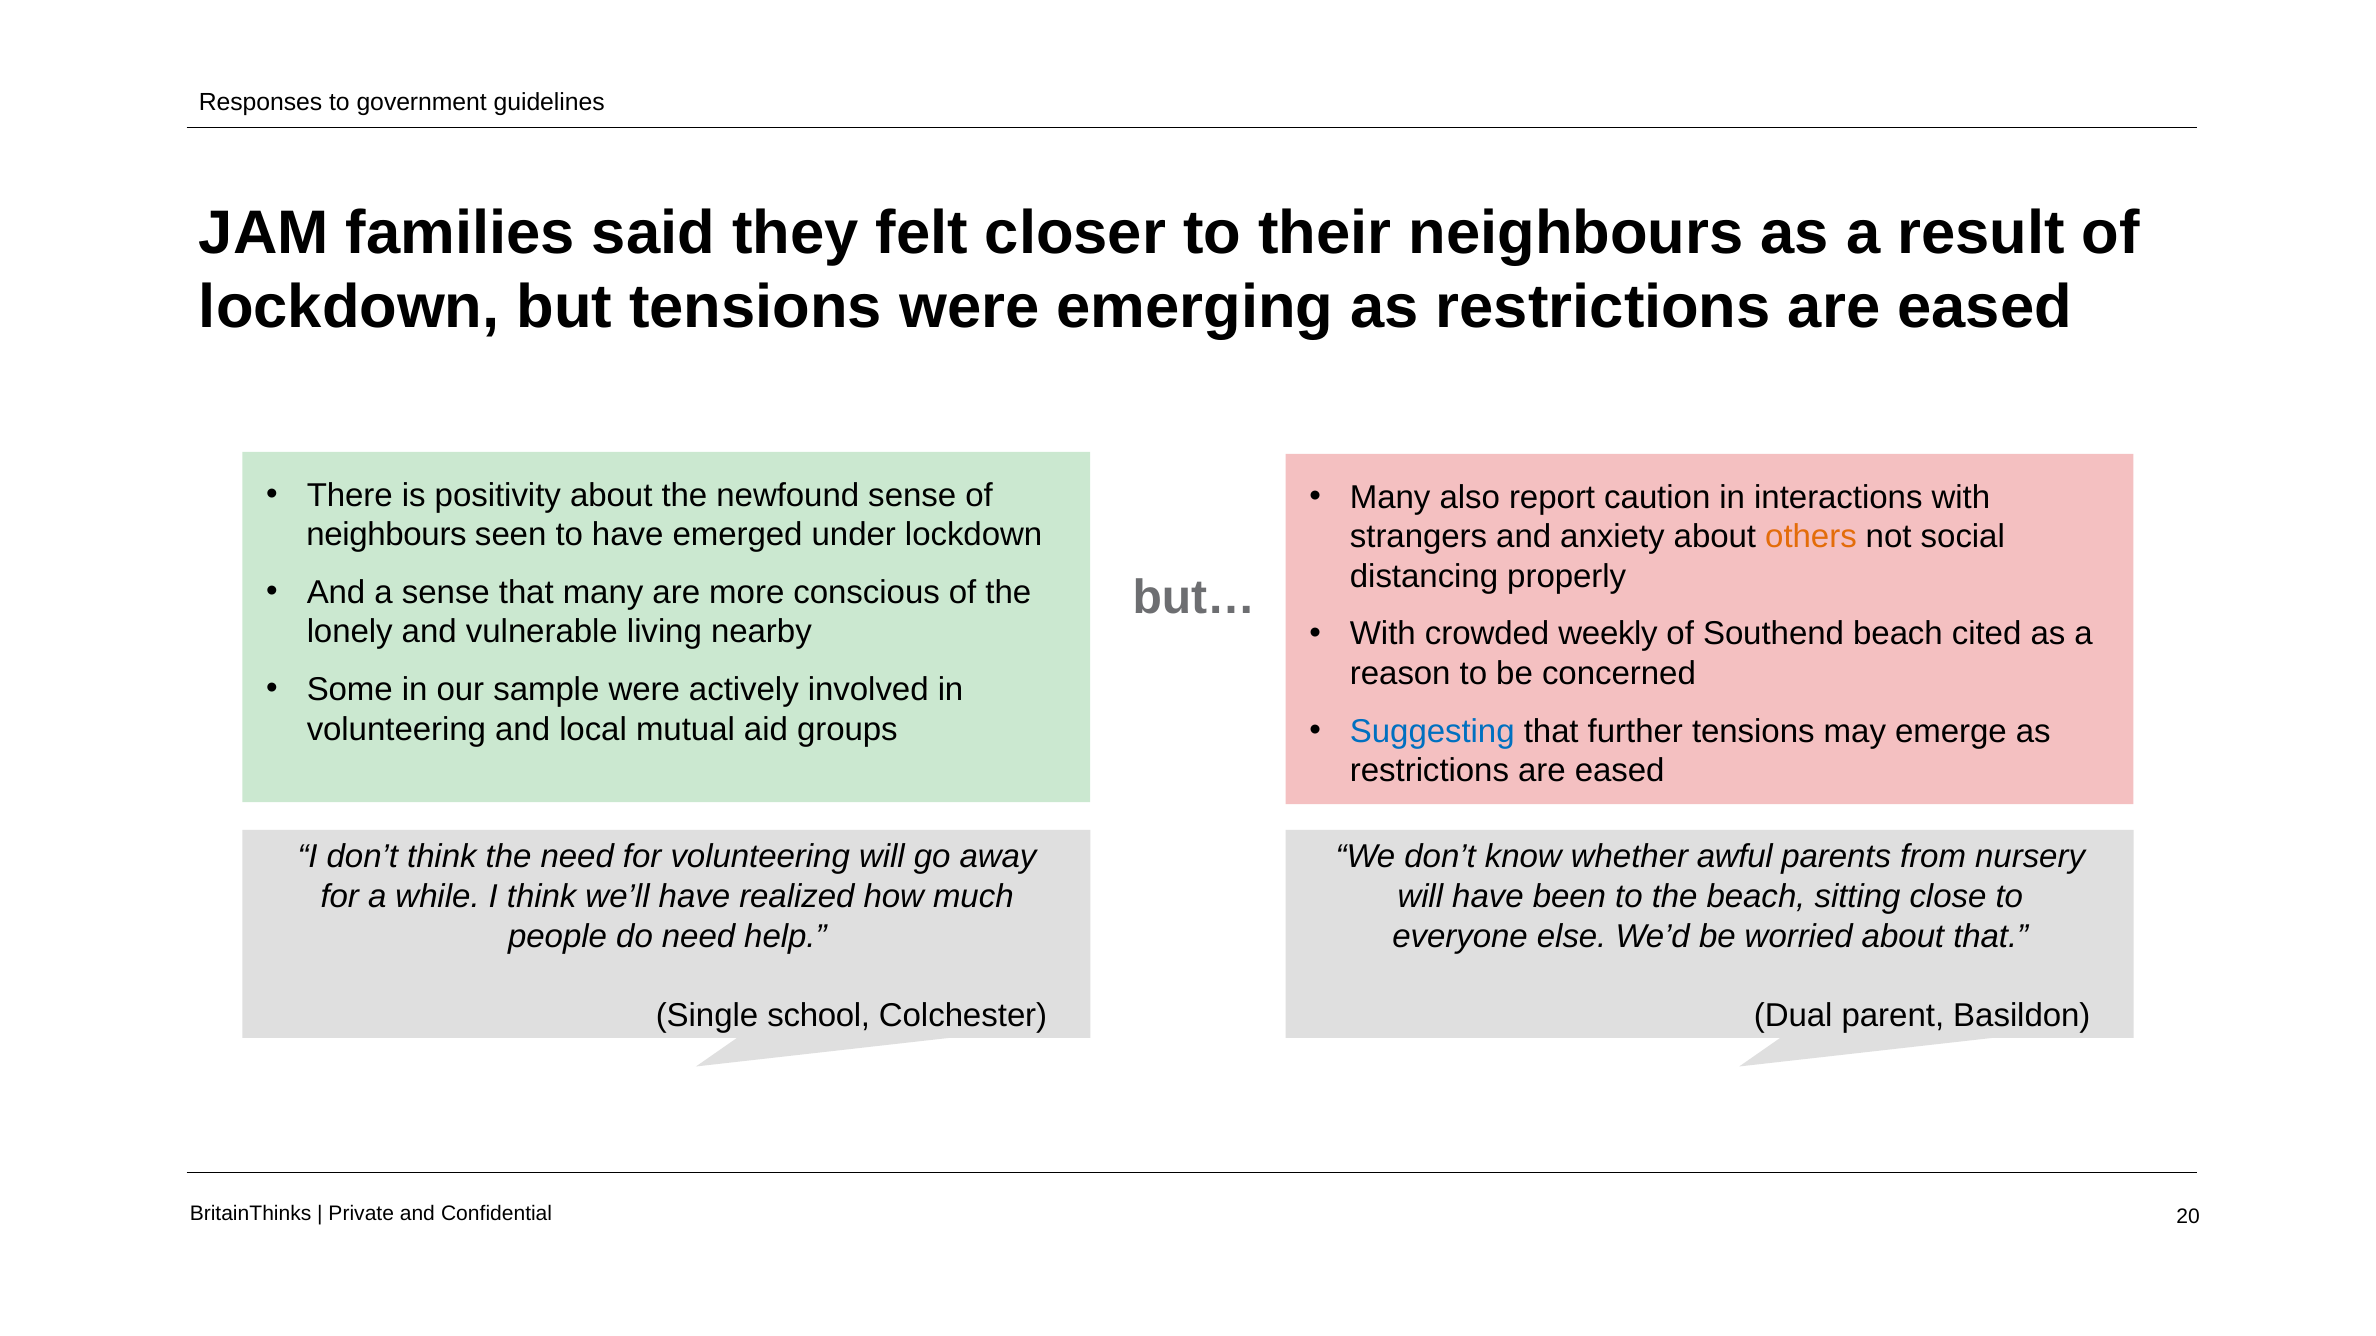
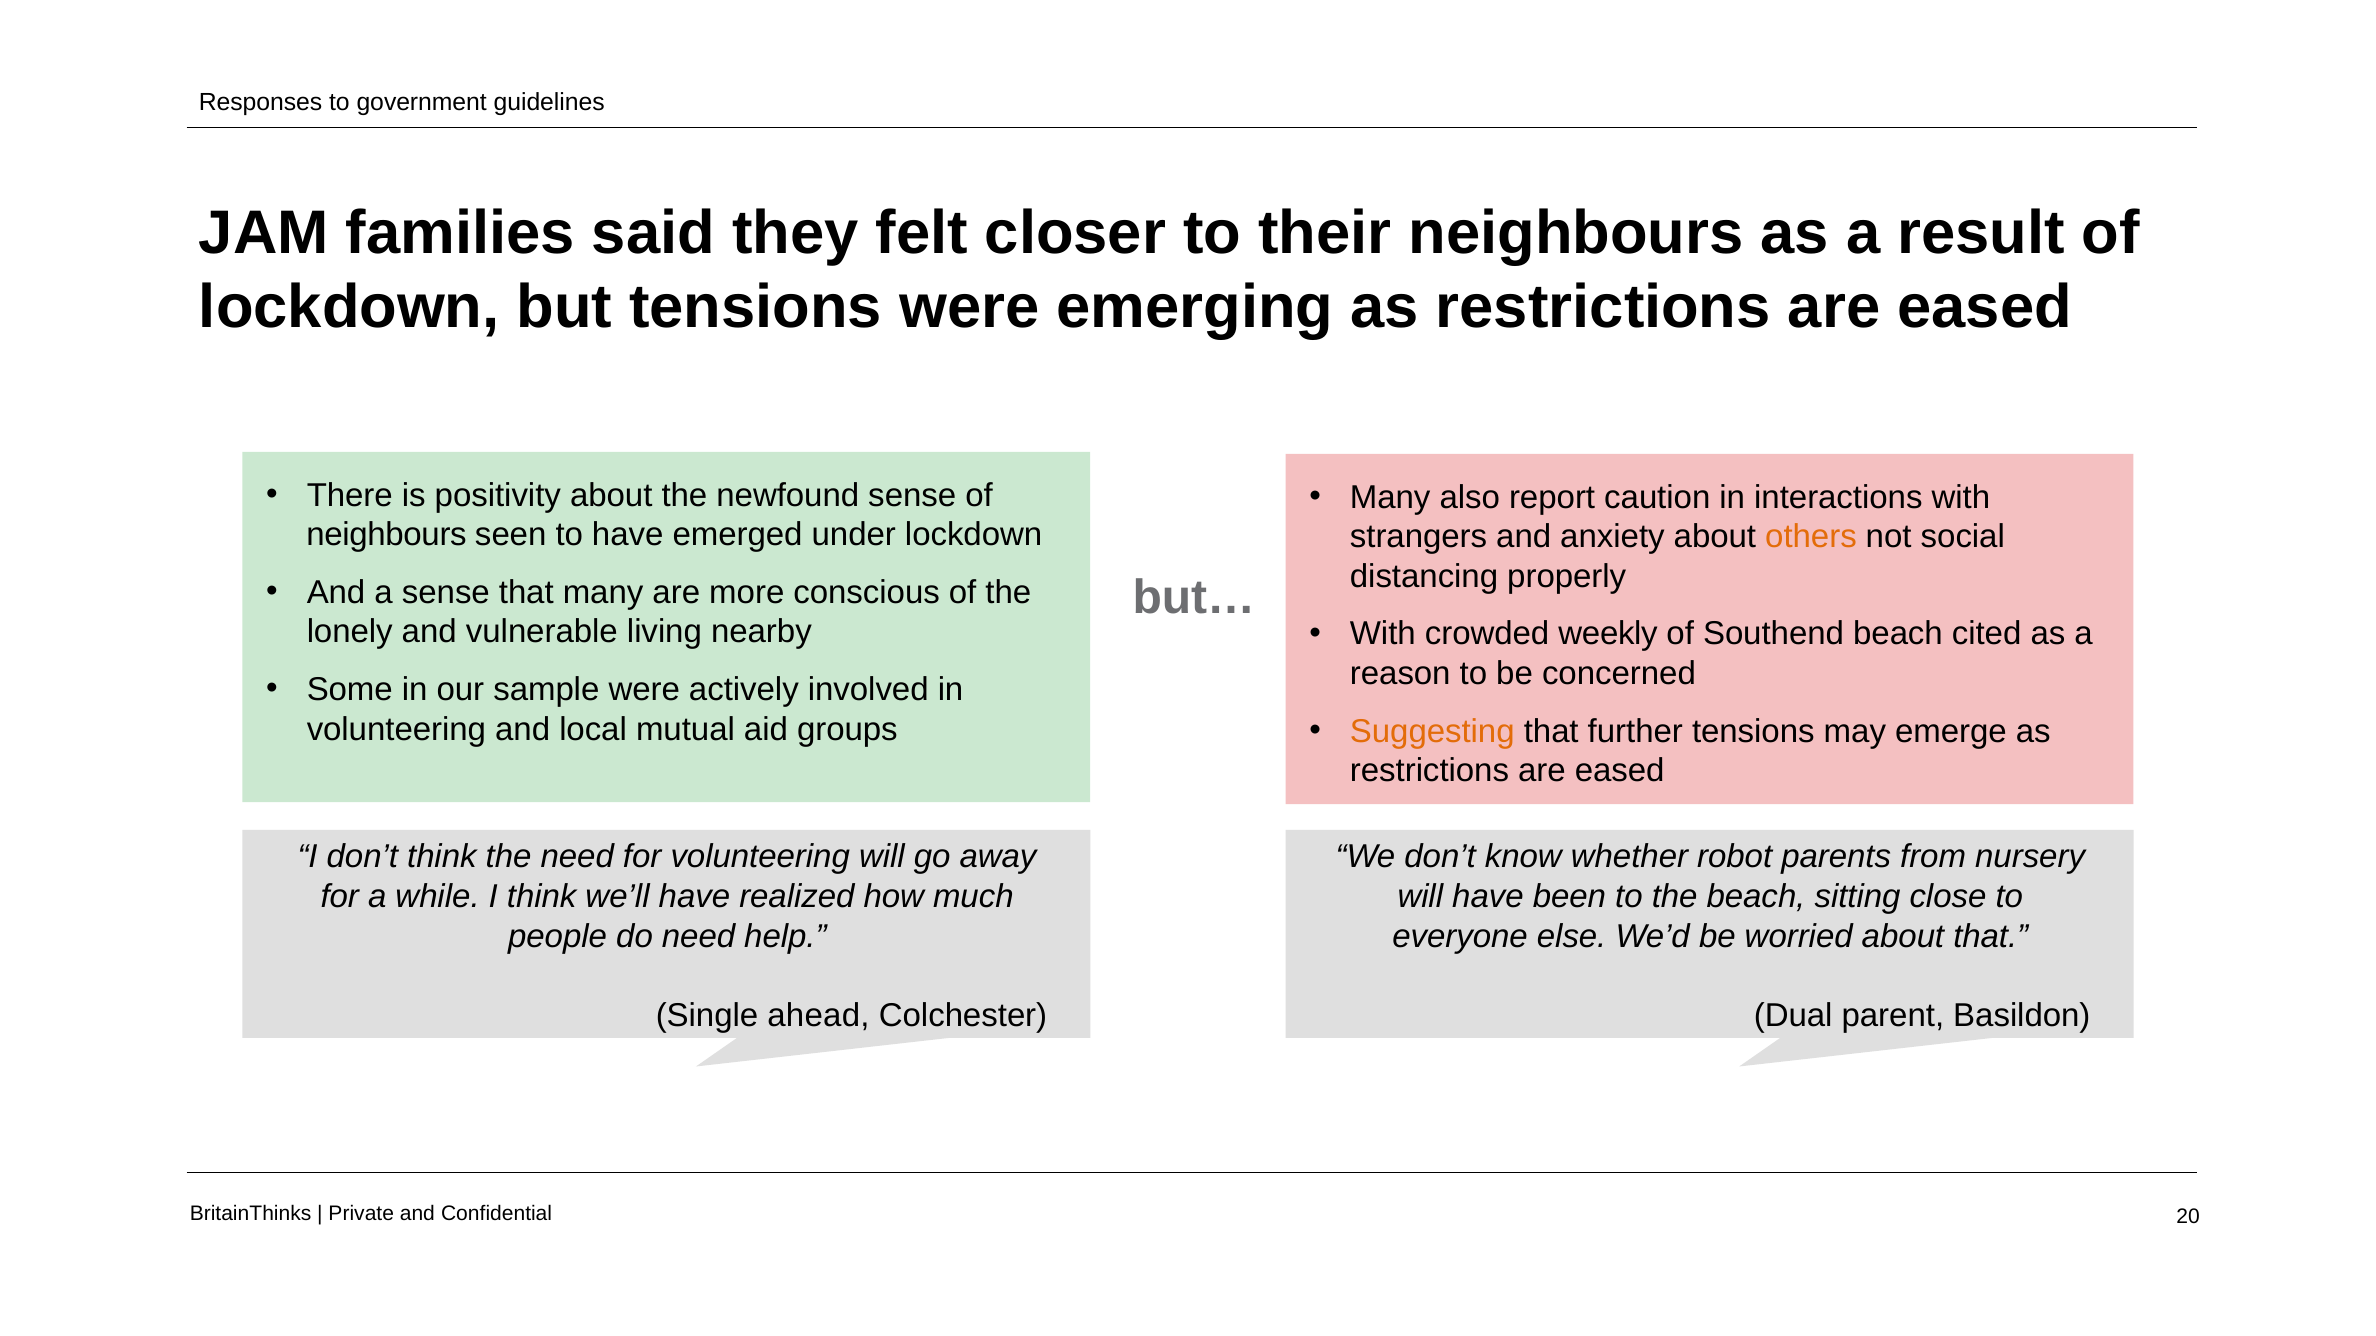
Suggesting colour: blue -> orange
awful: awful -> robot
school: school -> ahead
